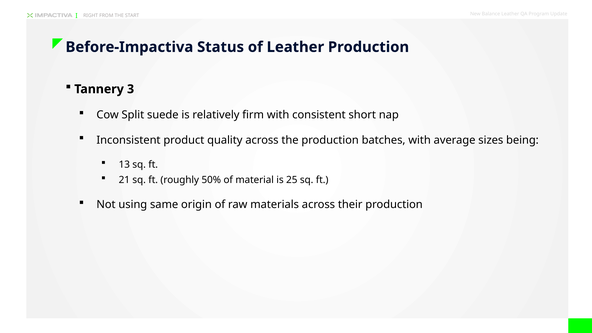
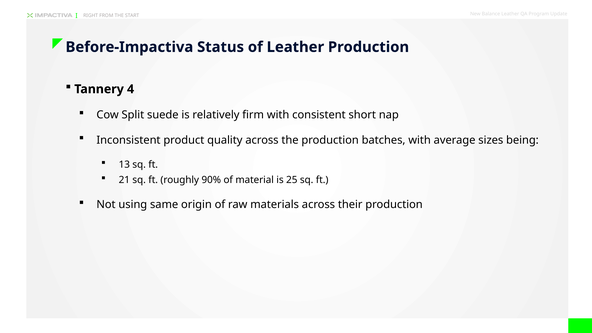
3: 3 -> 4
50%: 50% -> 90%
